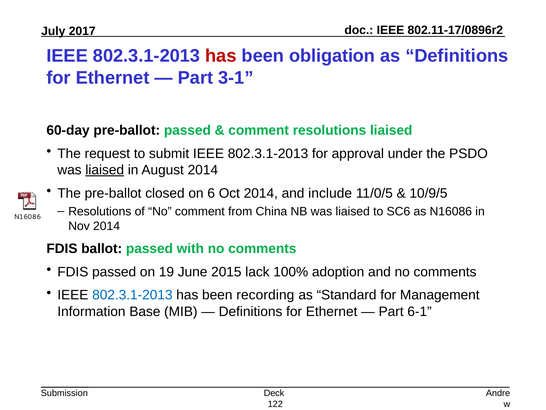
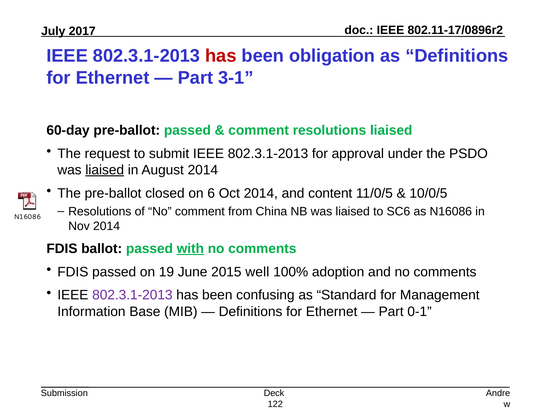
include: include -> content
10/9/5: 10/9/5 -> 10/0/5
with underline: none -> present
lack: lack -> well
802.3.1-2013 at (132, 295) colour: blue -> purple
recording: recording -> confusing
6-1: 6-1 -> 0-1
